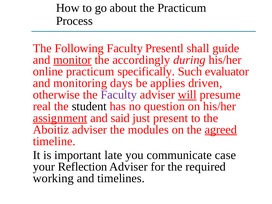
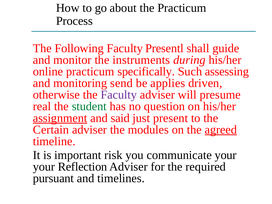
monitor underline: present -> none
accordingly: accordingly -> instruments
evaluator: evaluator -> assessing
days: days -> send
will underline: present -> none
student colour: black -> green
Aboitiz: Aboitiz -> Certain
late: late -> risk
communicate case: case -> your
working: working -> pursuant
